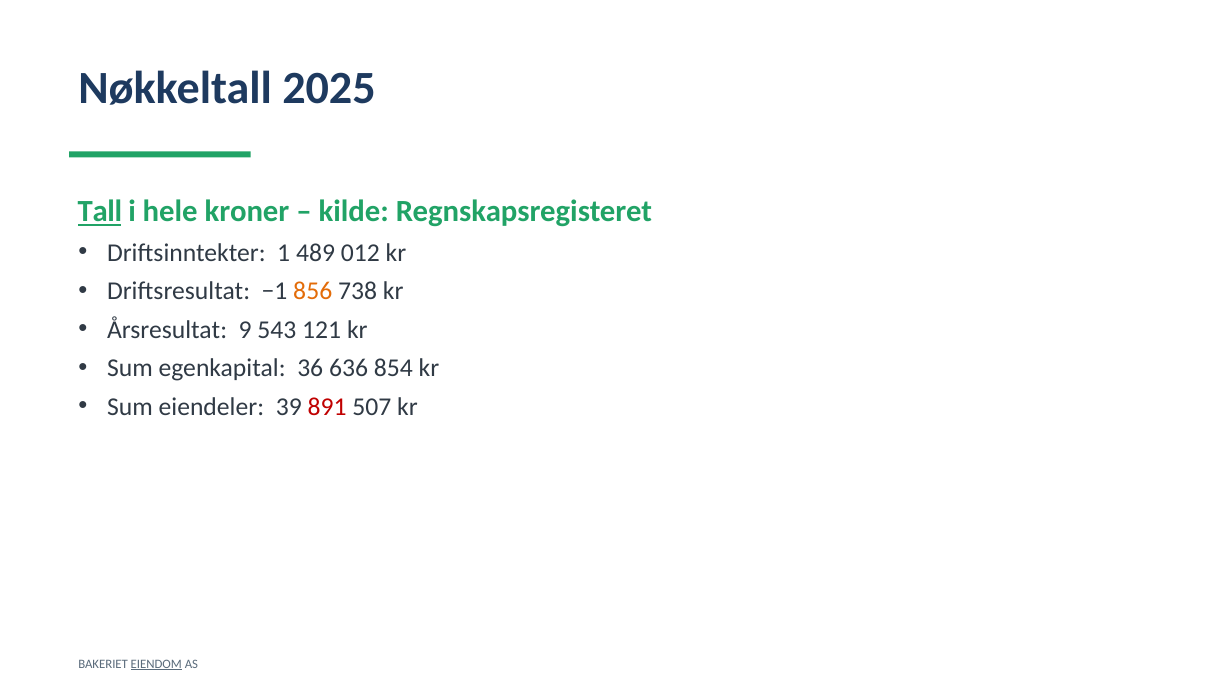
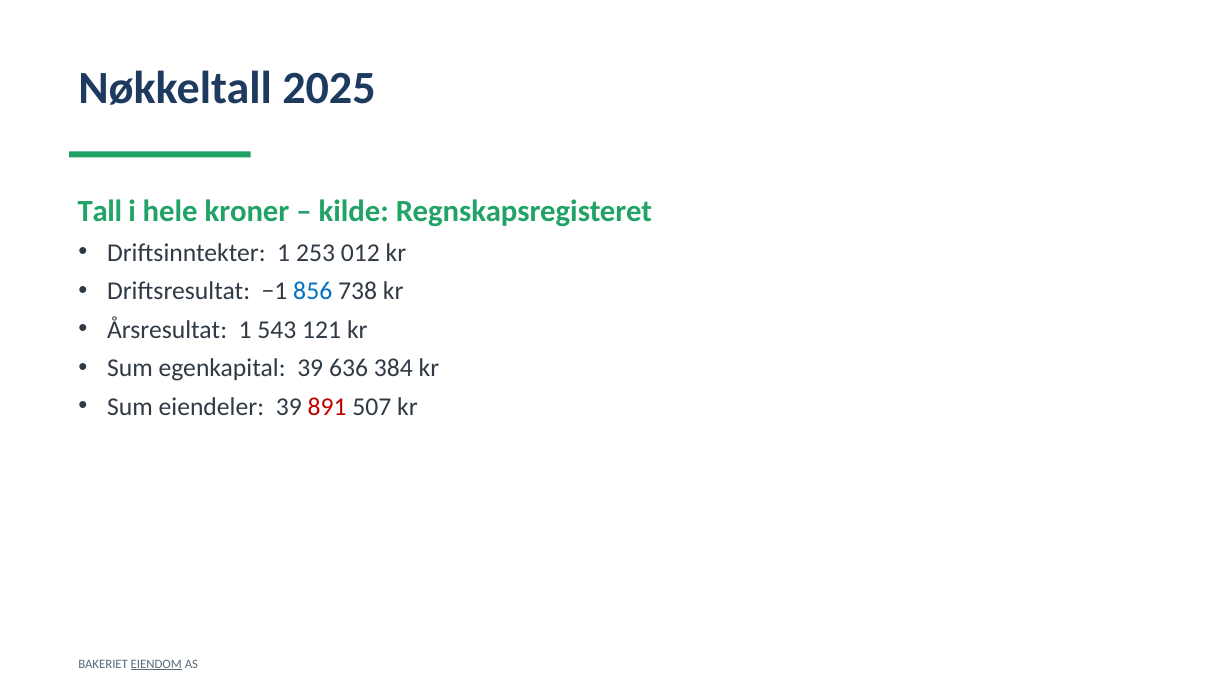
Tall underline: present -> none
489: 489 -> 253
856 colour: orange -> blue
Årsresultat 9: 9 -> 1
egenkapital 36: 36 -> 39
854: 854 -> 384
